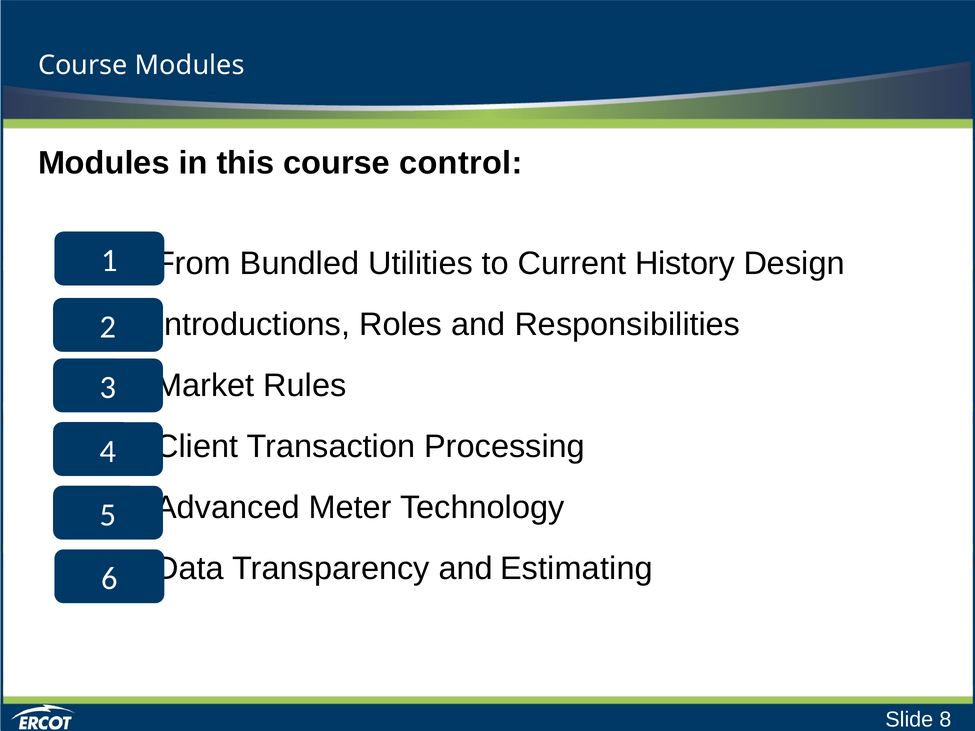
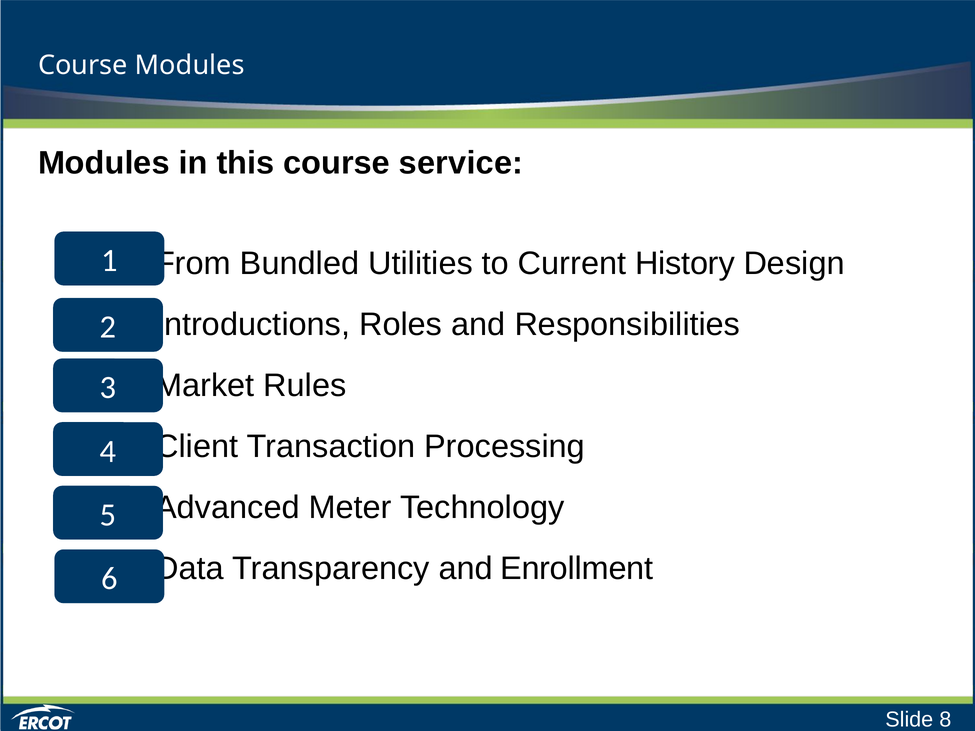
control: control -> service
Estimating: Estimating -> Enrollment
